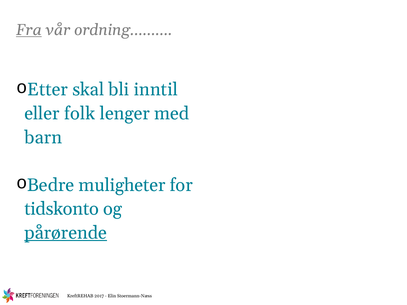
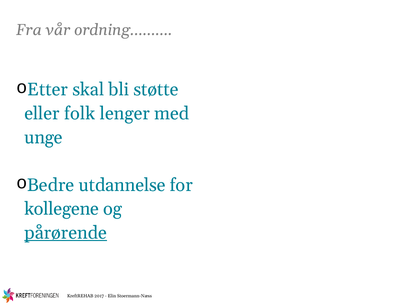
Fra underline: present -> none
inntil: inntil -> støtte
barn: barn -> unge
muligheter: muligheter -> utdannelse
tidskonto: tidskonto -> kollegene
